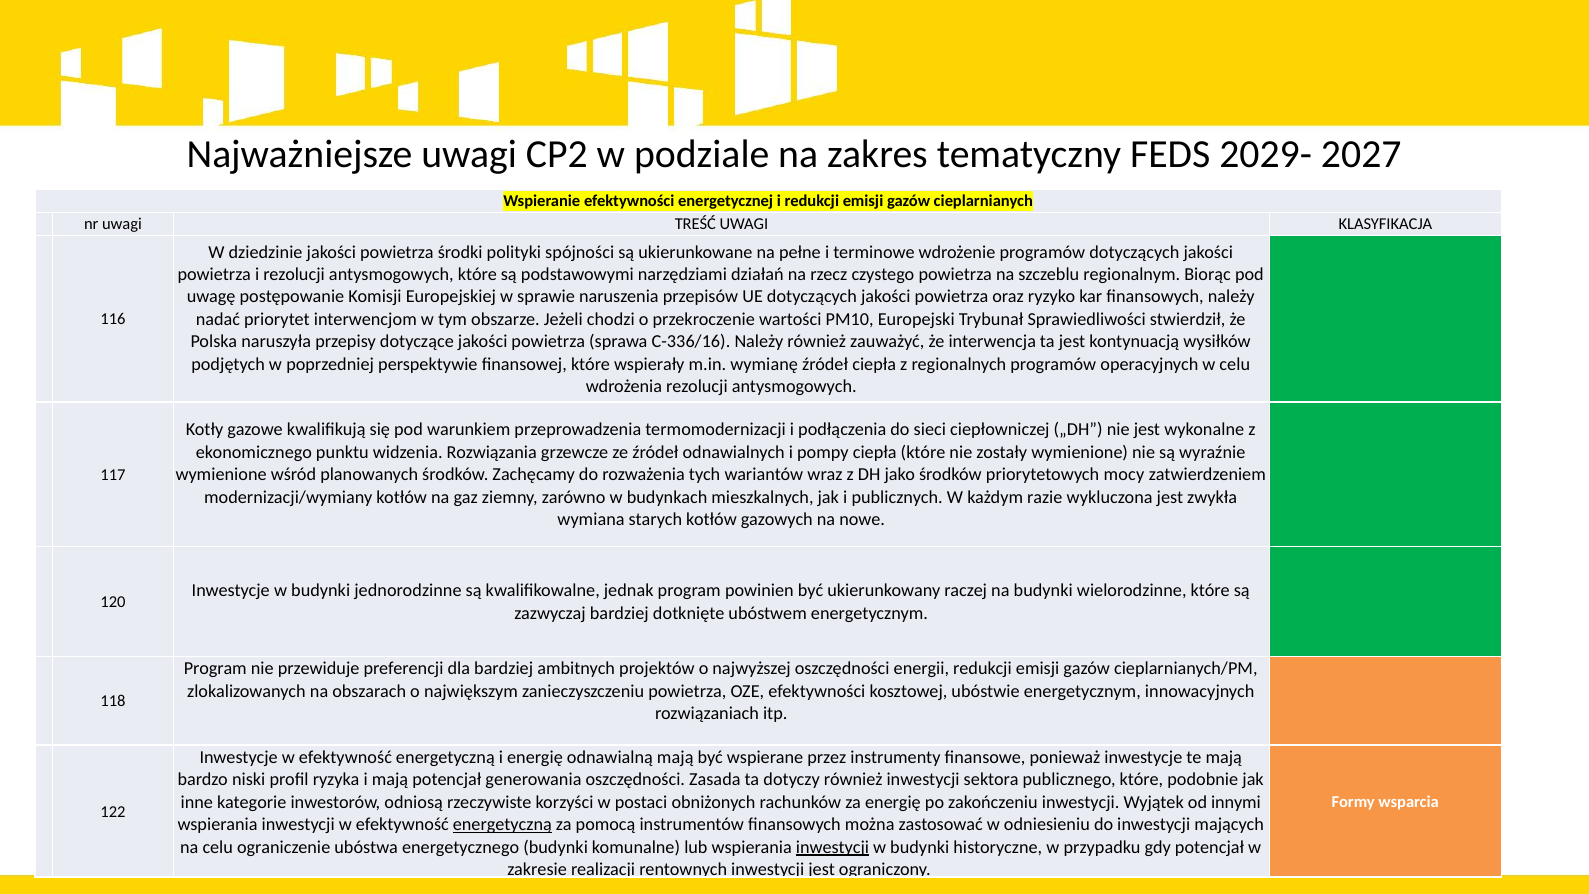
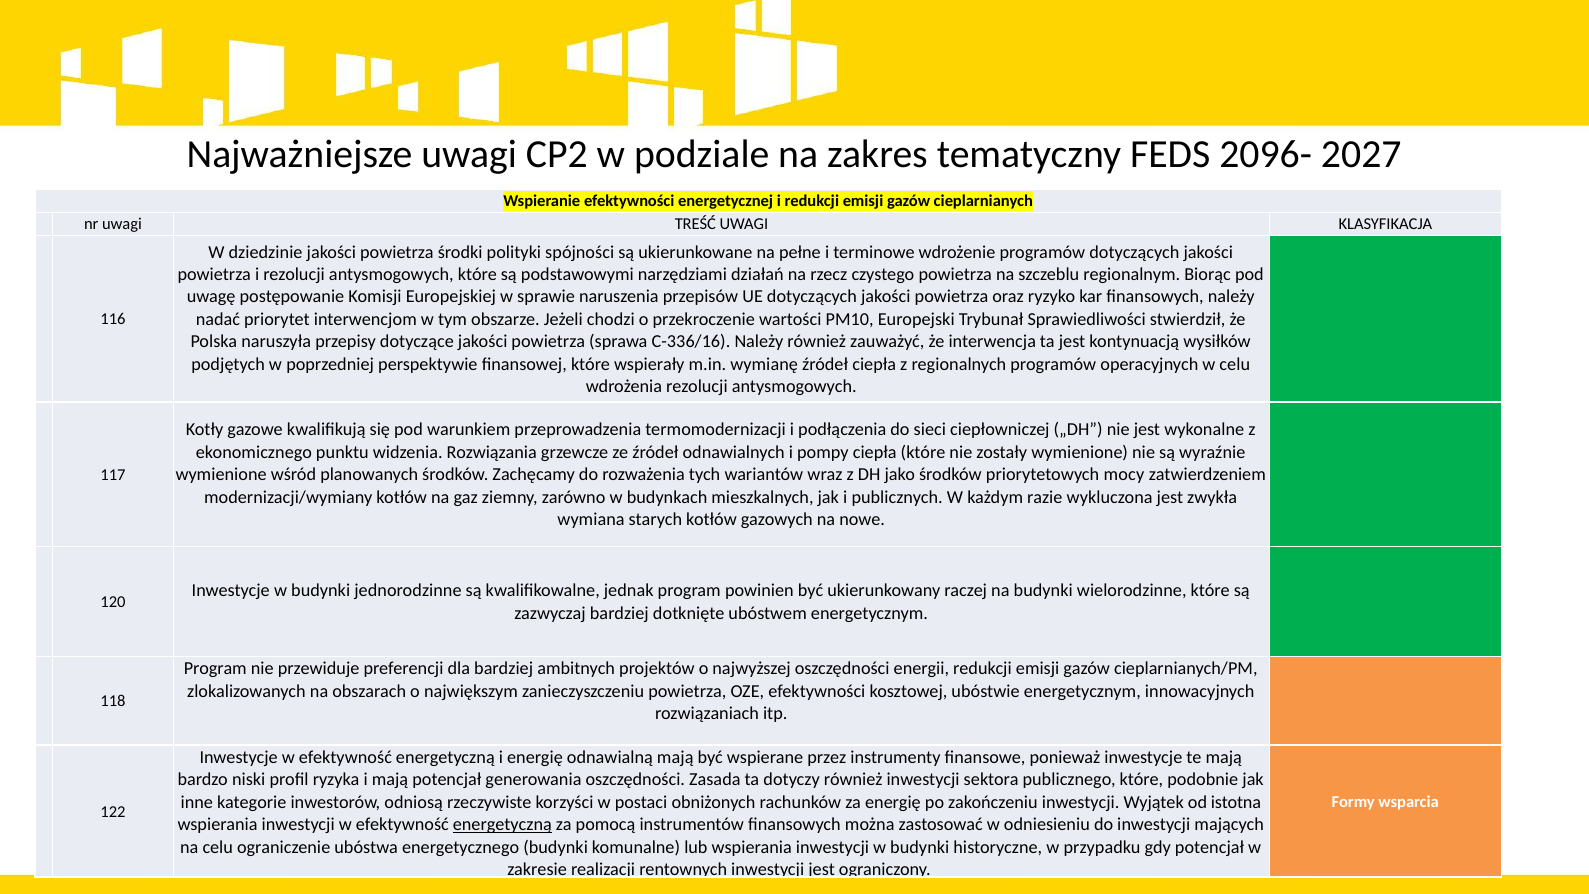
2029-: 2029- -> 2096-
innymi: innymi -> istotna
inwestycji at (832, 847) underline: present -> none
